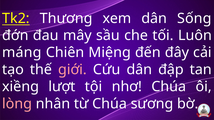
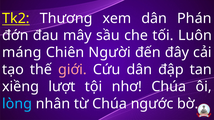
Sống: Sống -> Phán
Miệng: Miệng -> Người
lòng colour: pink -> light blue
sương: sương -> ngước
